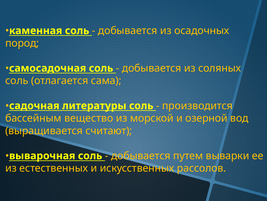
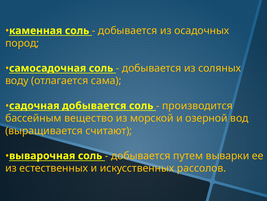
соль at (17, 80): соль -> воду
садочная литературы: литературы -> добывается
